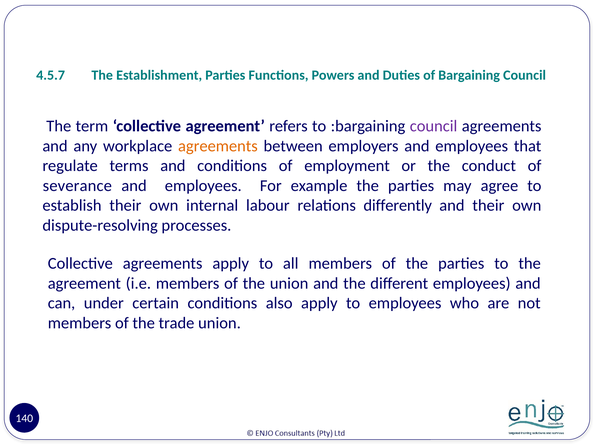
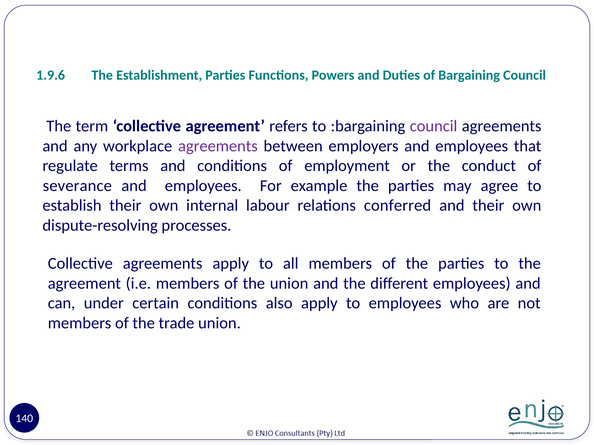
4.5.7: 4.5.7 -> 1.9.6
agreements at (218, 146) colour: orange -> purple
differently: differently -> conferred
